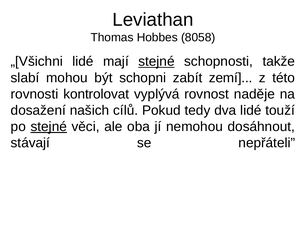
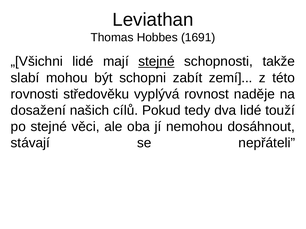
8058: 8058 -> 1691
kontrolovat: kontrolovat -> středověku
stejné at (49, 127) underline: present -> none
